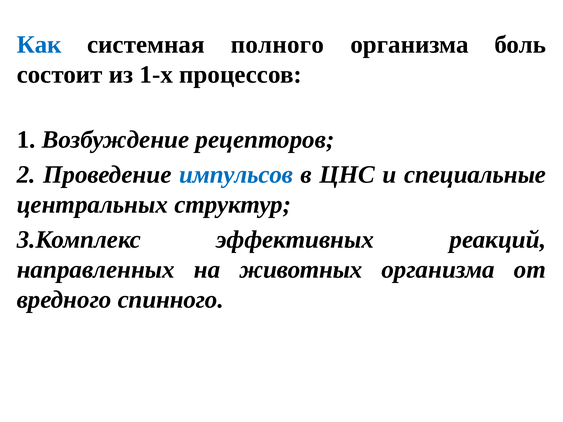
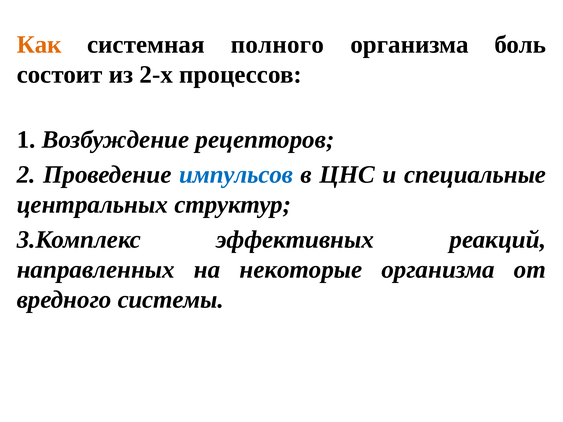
Как colour: blue -> orange
1-х: 1-х -> 2-х
животных: животных -> некоторые
спинного: спинного -> системы
